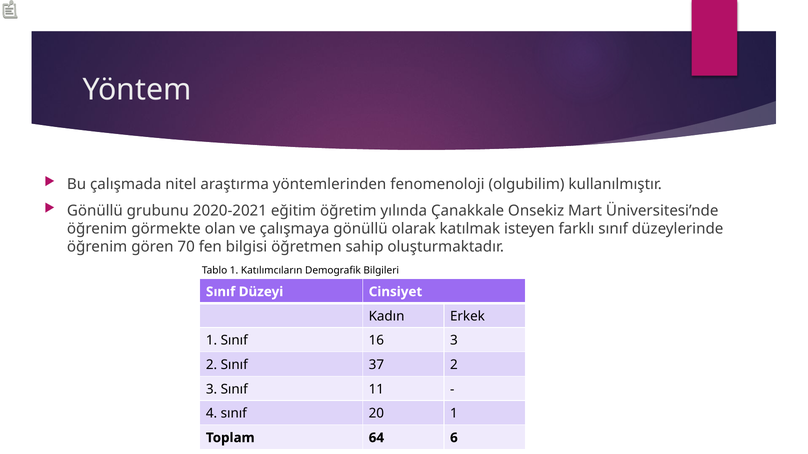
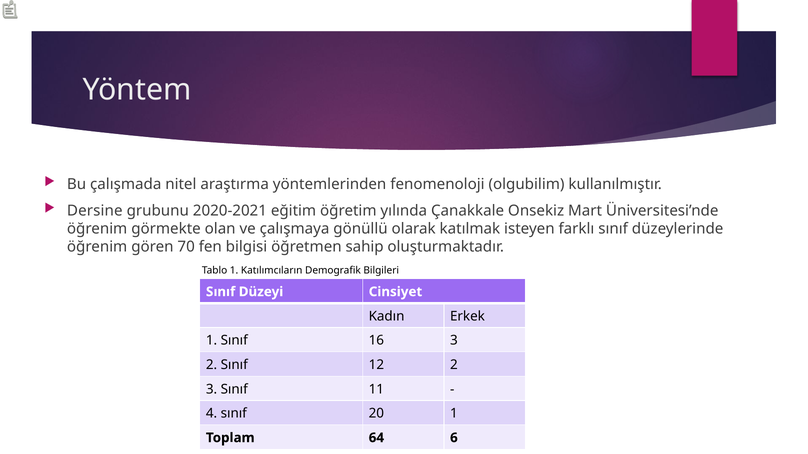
Gönüllü at (95, 211): Gönüllü -> Dersine
37: 37 -> 12
